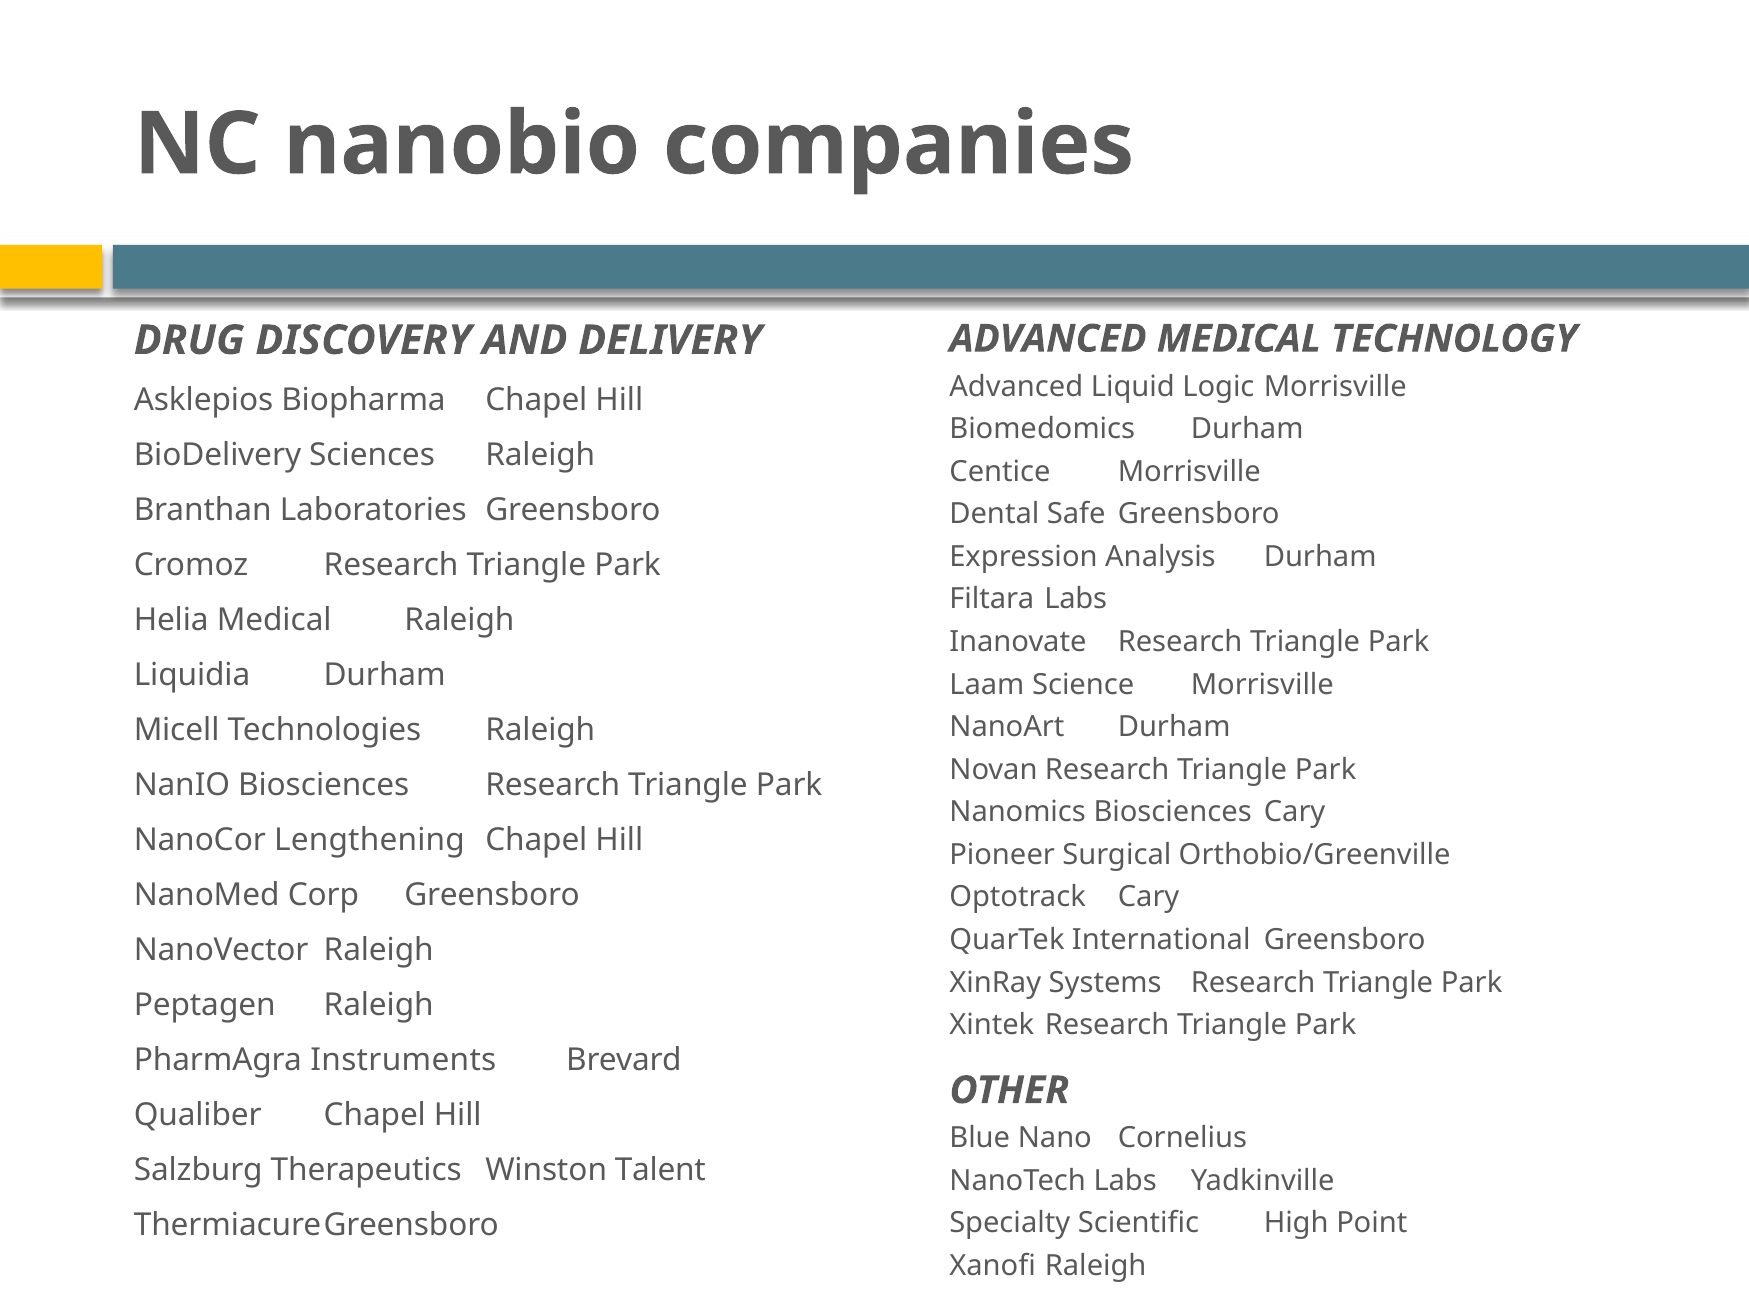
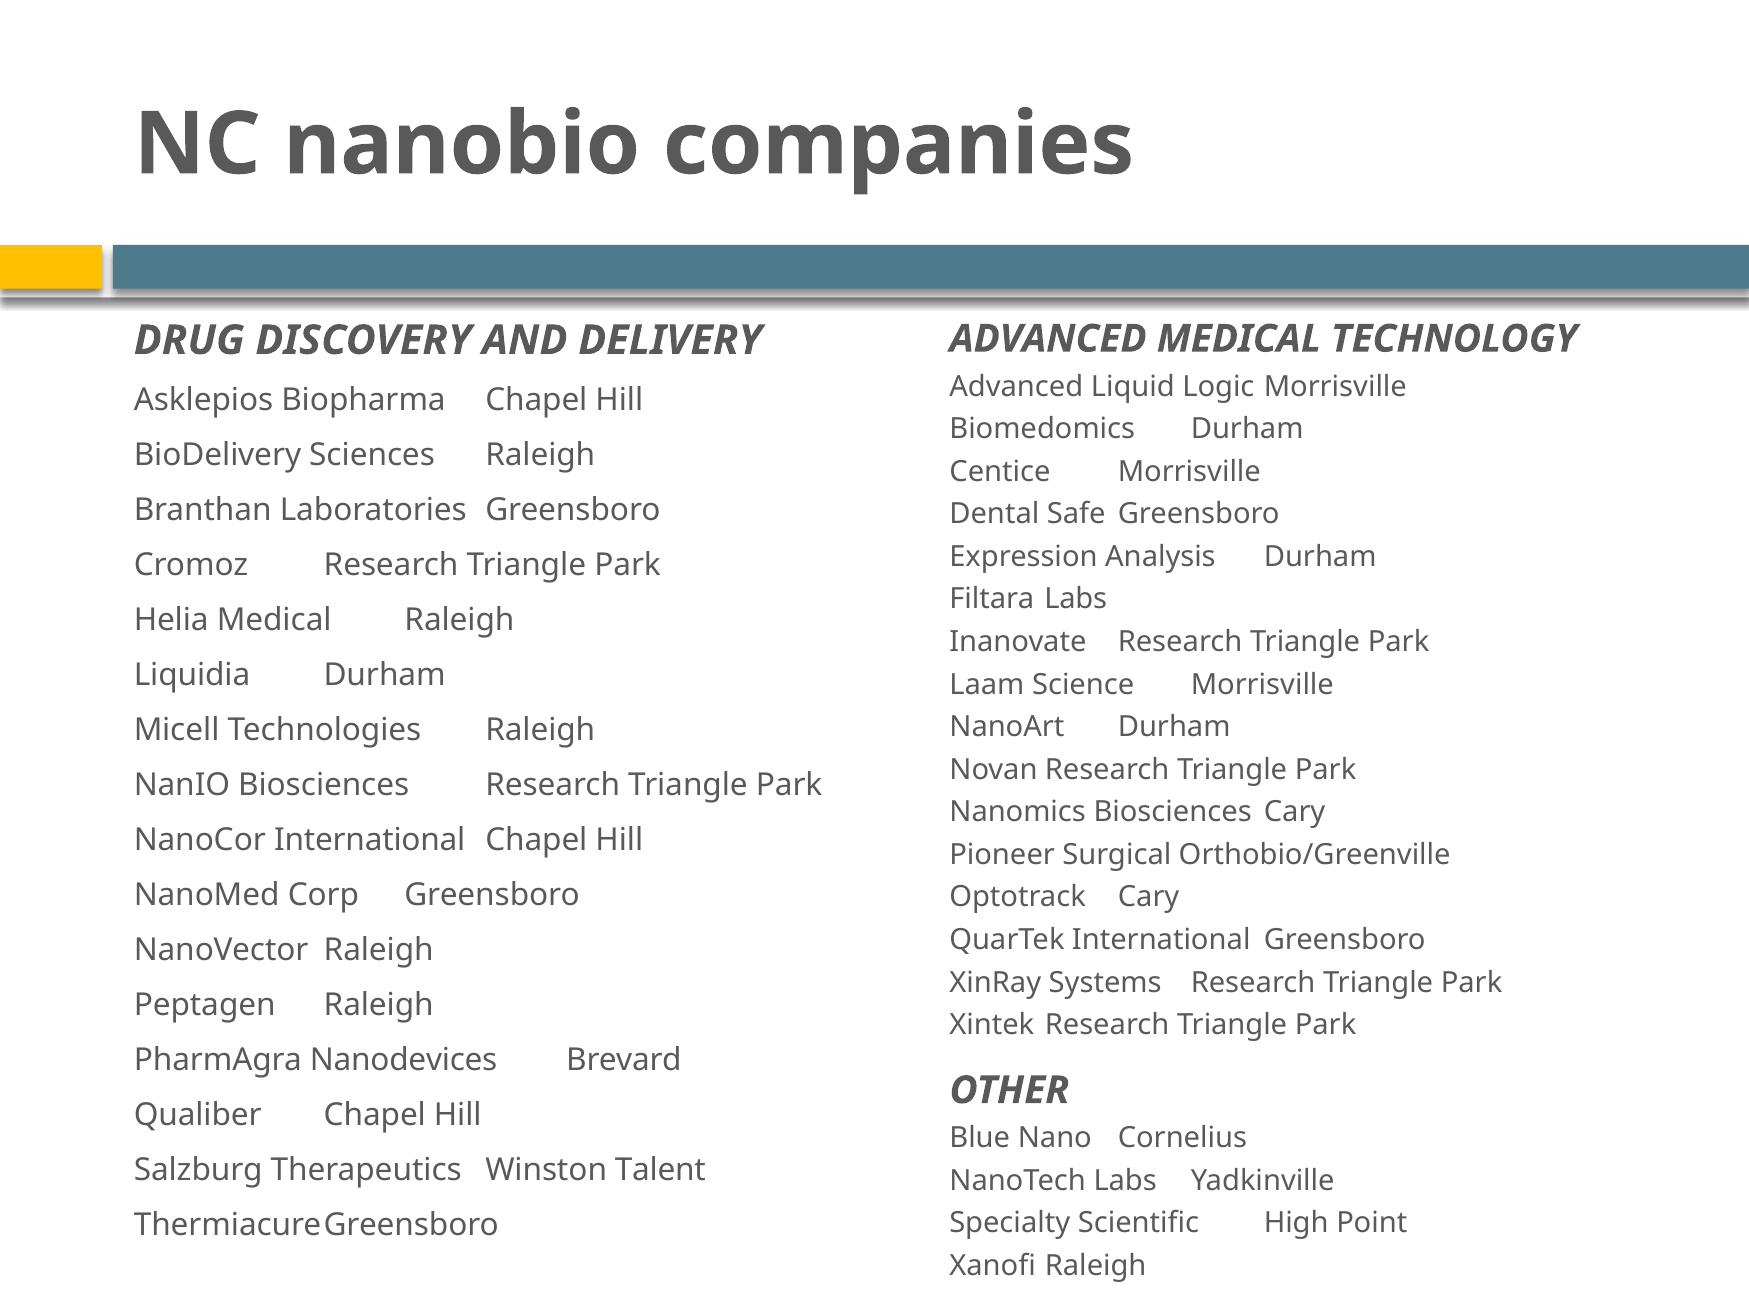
NanoCor Lengthening: Lengthening -> International
Instruments: Instruments -> Nanodevices
